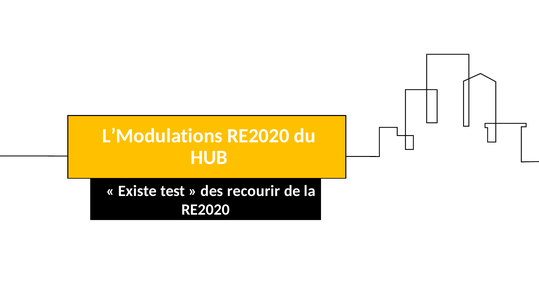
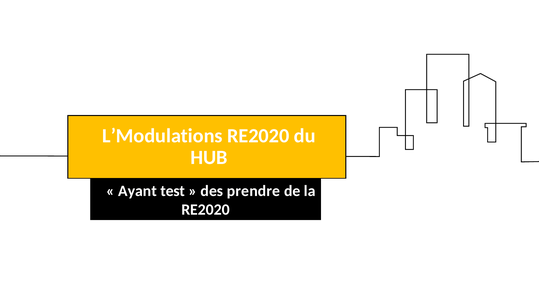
Existe: Existe -> Ayant
recourir: recourir -> prendre
